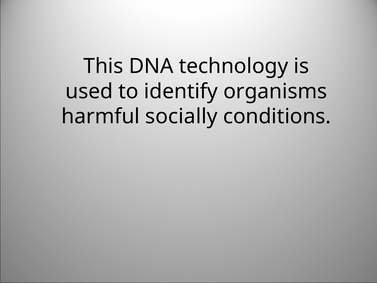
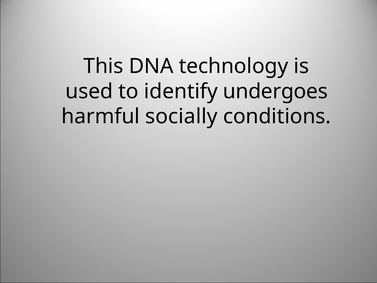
organisms: organisms -> undergoes
